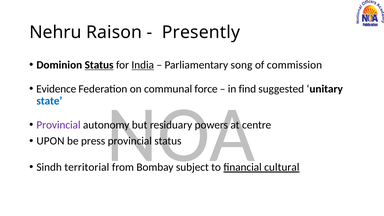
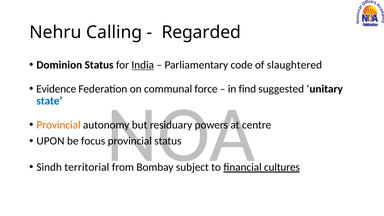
Raison: Raison -> Calling
Presently: Presently -> Regarded
Status at (99, 65) underline: present -> none
song: song -> code
commission: commission -> slaughtered
Provincial at (58, 125) colour: purple -> orange
press: press -> focus
cultural: cultural -> cultures
